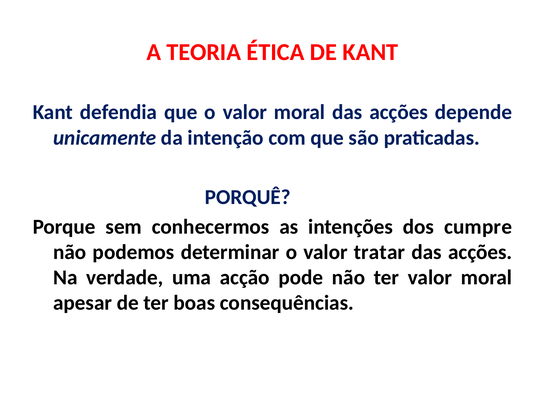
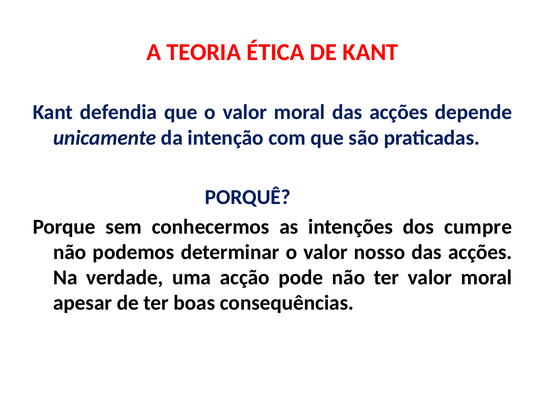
tratar: tratar -> nosso
